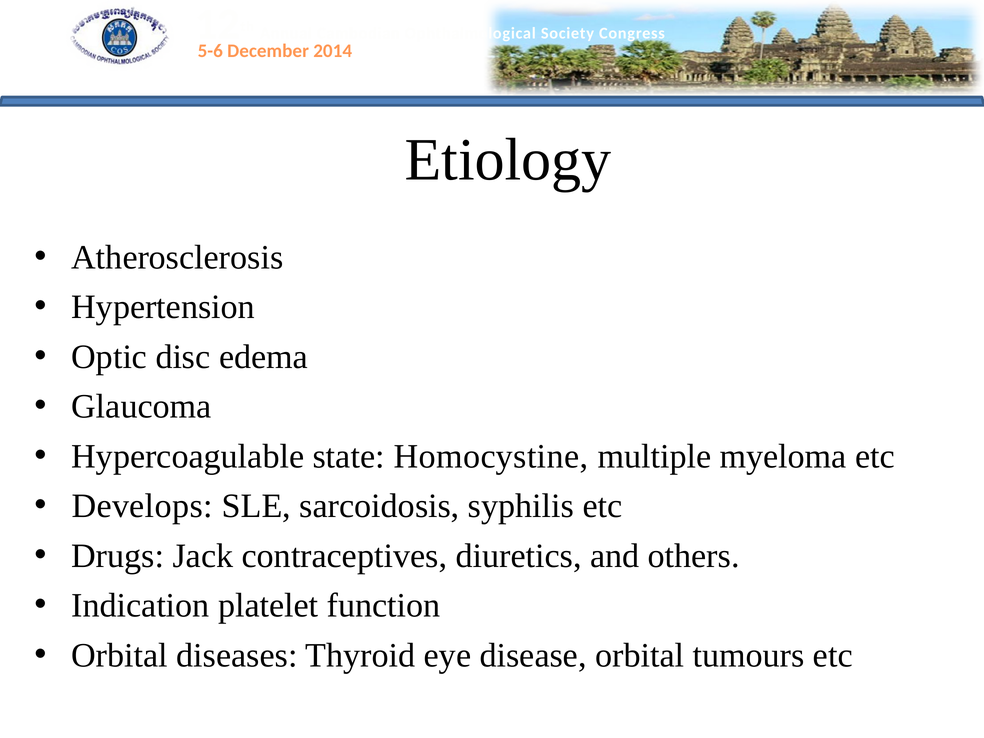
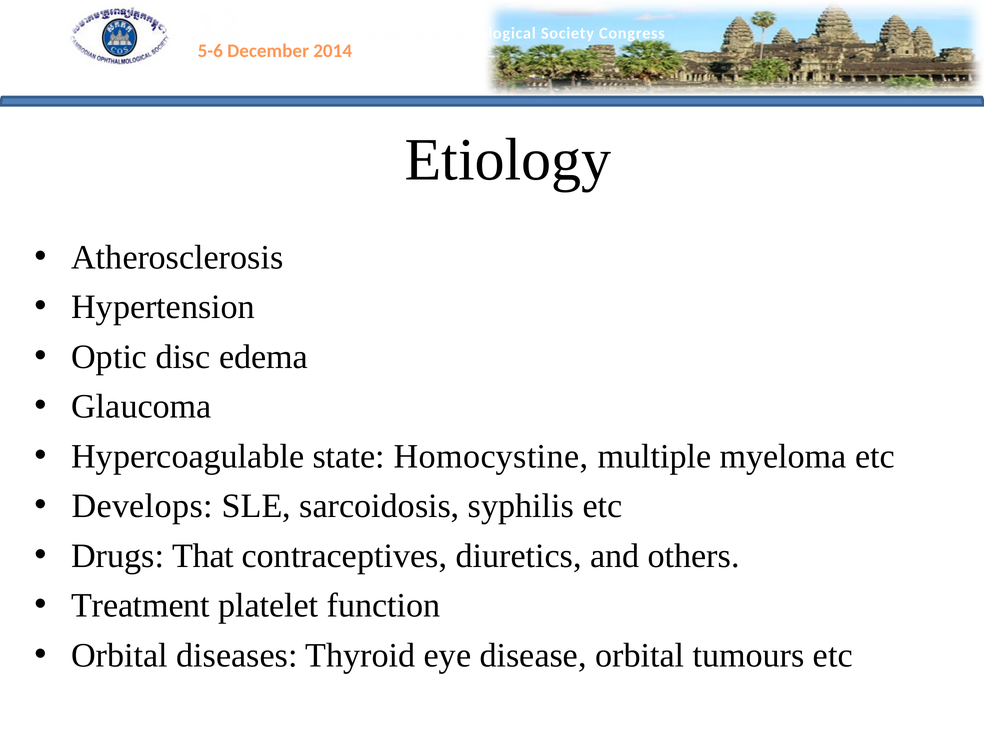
Jack: Jack -> That
Indication: Indication -> Treatment
